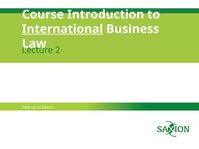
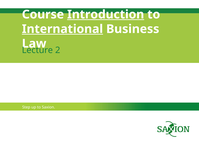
Introduction underline: none -> present
